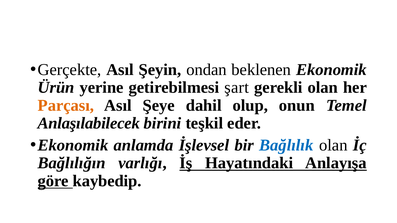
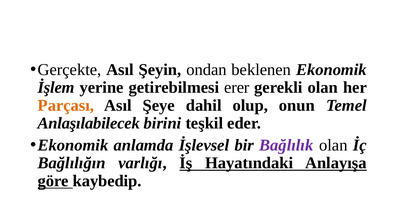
Ürün: Ürün -> İşlem
şart: şart -> erer
Bağlılık colour: blue -> purple
